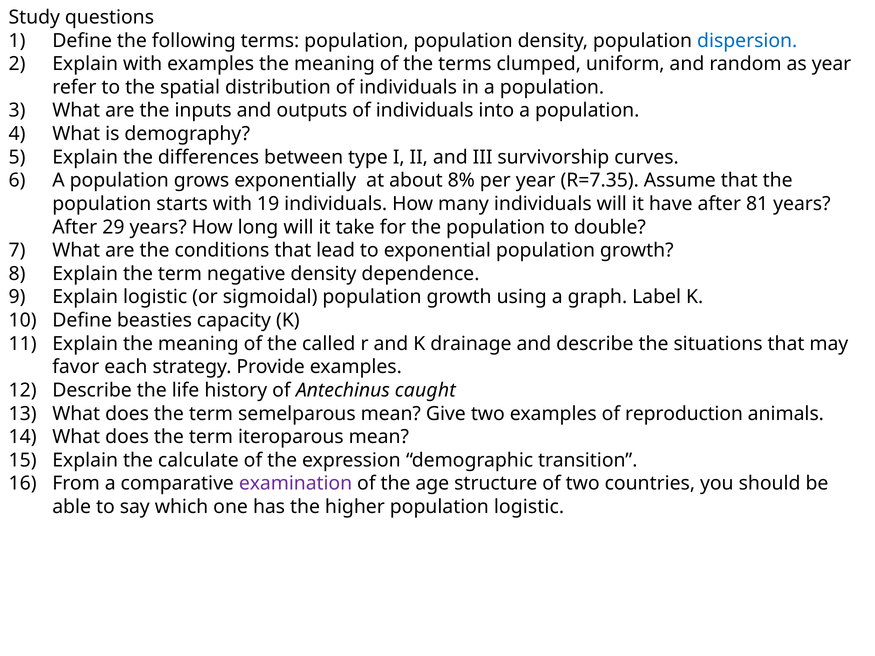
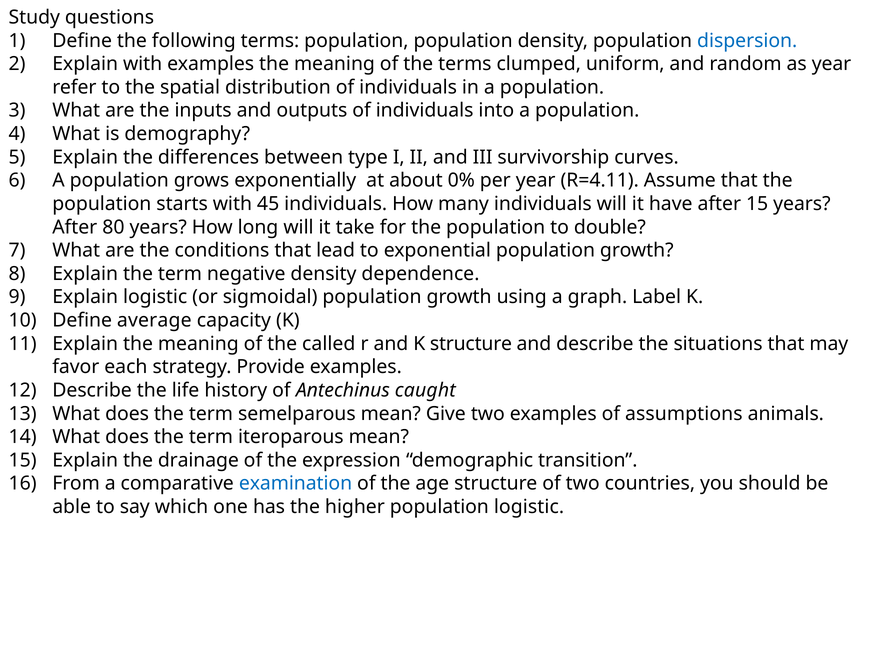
8%: 8% -> 0%
R=7.35: R=7.35 -> R=4.11
19: 19 -> 45
after 81: 81 -> 15
29: 29 -> 80
beasties: beasties -> average
K drainage: drainage -> structure
reproduction: reproduction -> assumptions
calculate: calculate -> drainage
examination colour: purple -> blue
